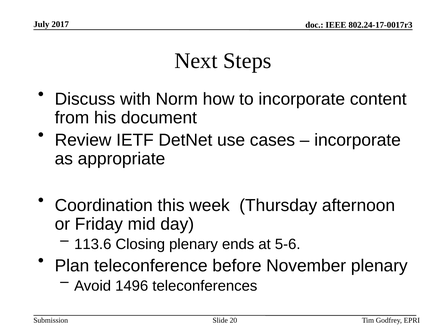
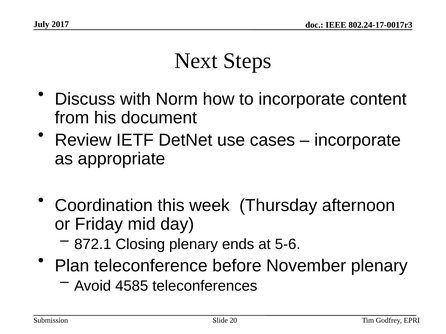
113.6: 113.6 -> 872.1
1496: 1496 -> 4585
